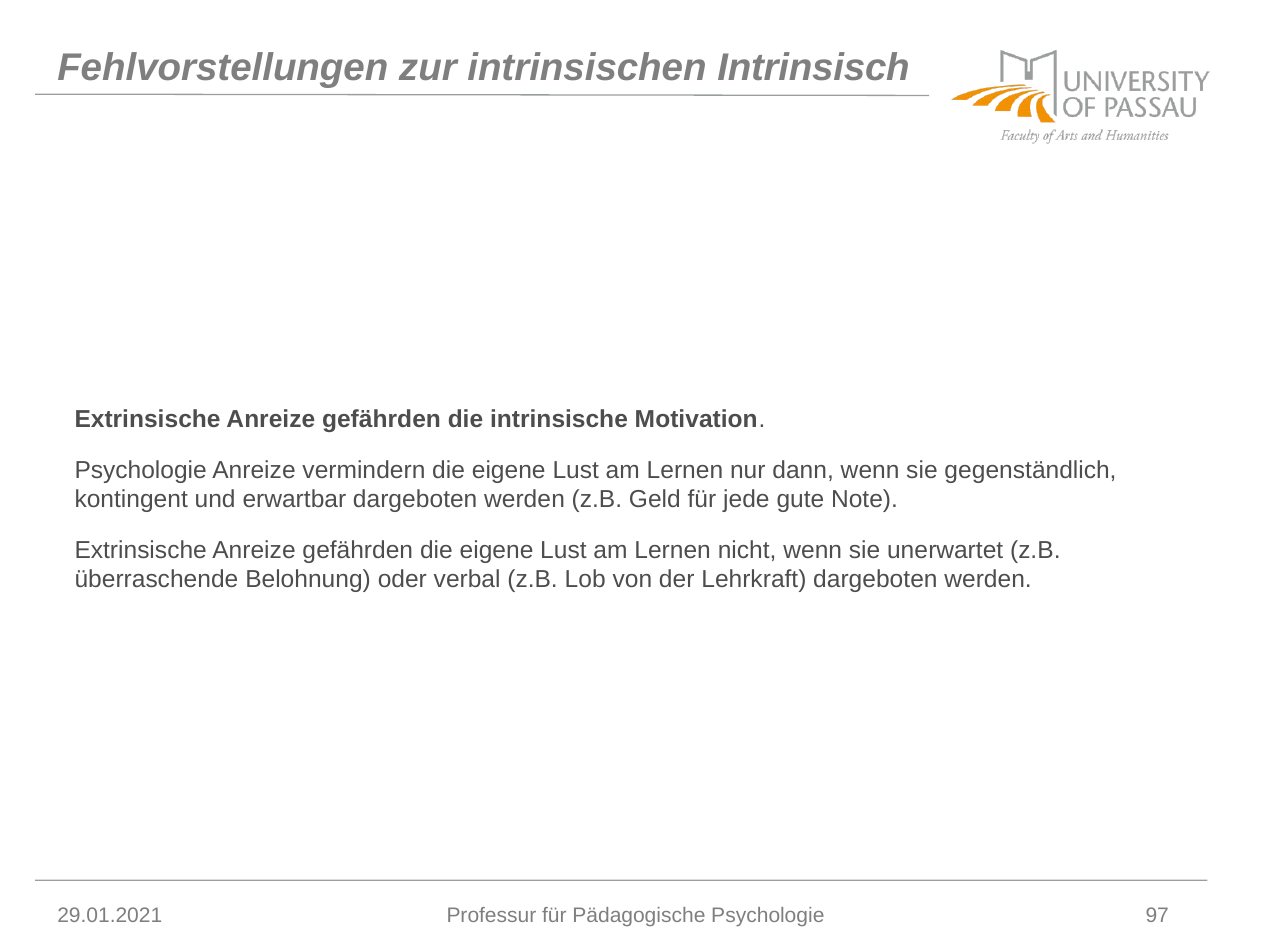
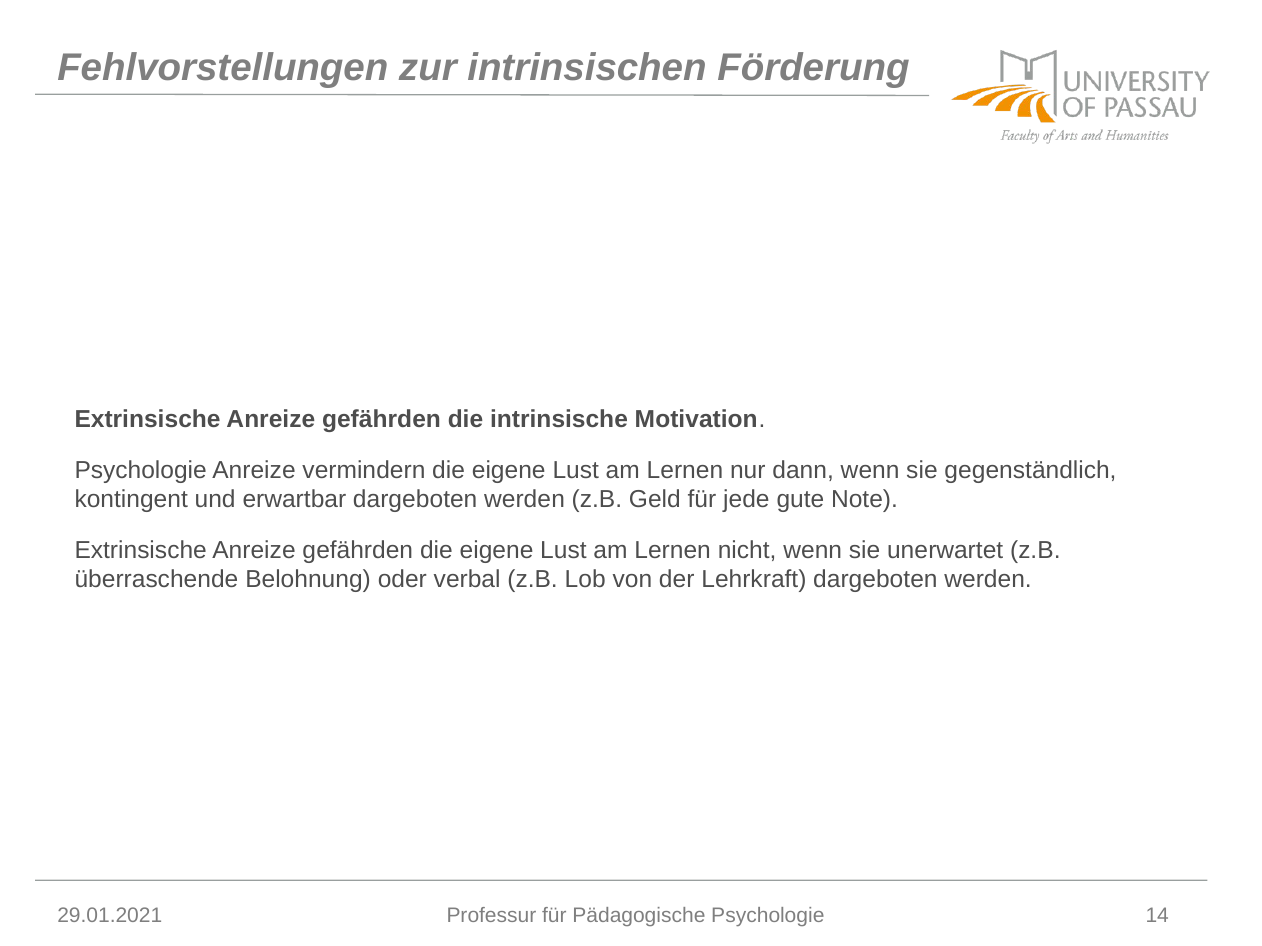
Intrinsisch: Intrinsisch -> Förderung
97: 97 -> 14
